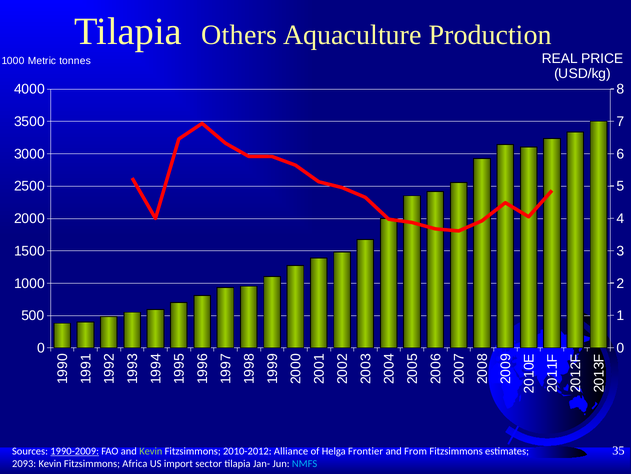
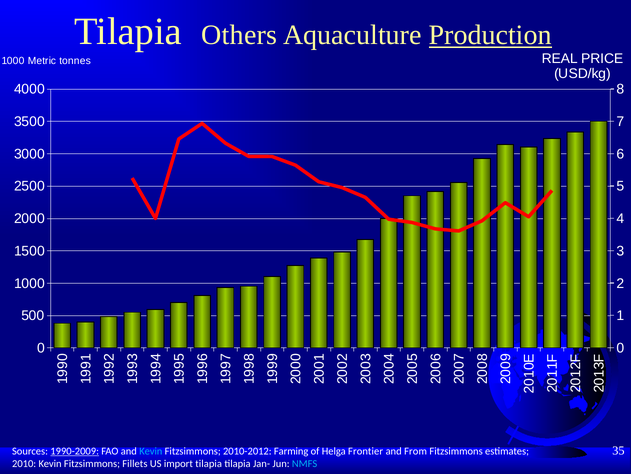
Production underline: none -> present
Kevin at (151, 451) colour: light green -> light blue
Alliance: Alliance -> Farming
2093: 2093 -> 2010
Africa: Africa -> Fillets
import sector: sector -> tilapia
